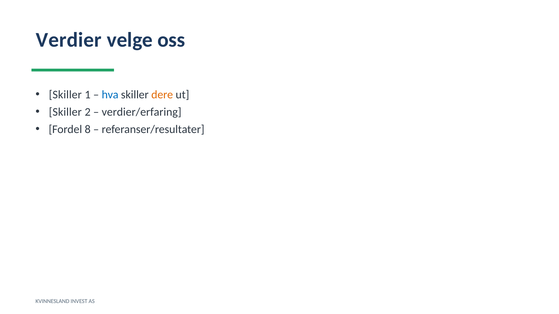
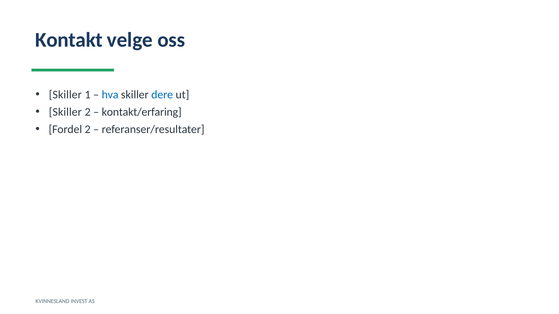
Verdier: Verdier -> Kontakt
dere colour: orange -> blue
verdier/erfaring: verdier/erfaring -> kontakt/erfaring
Fordel 8: 8 -> 2
